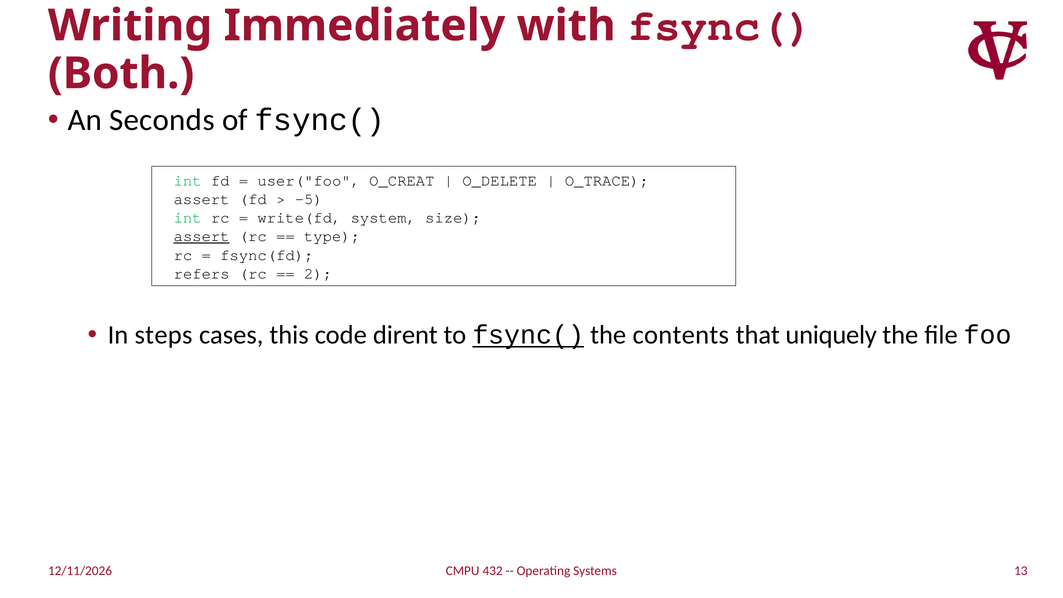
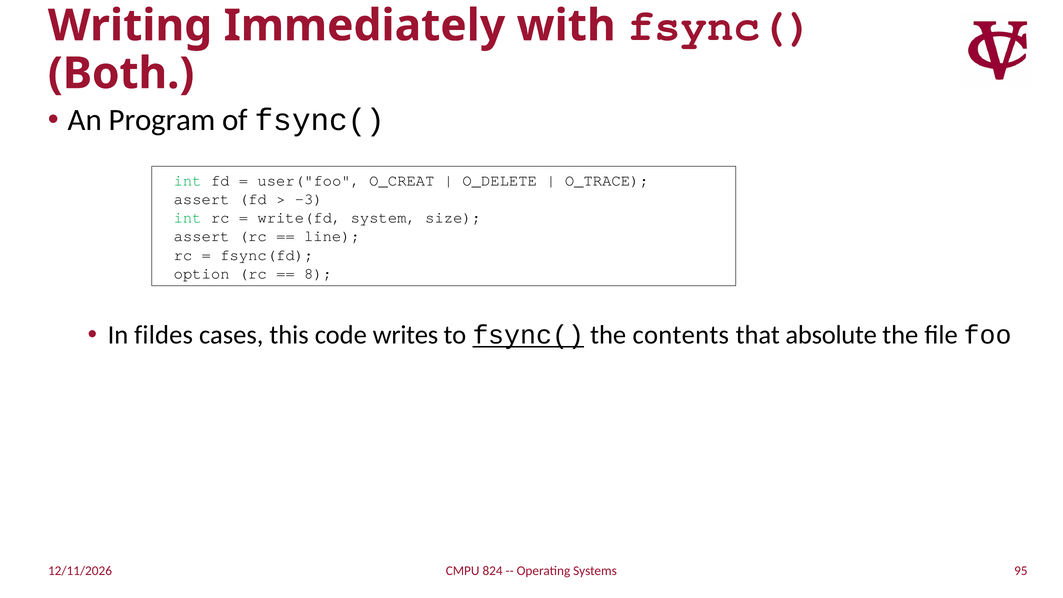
Seconds: Seconds -> Program
-5: -5 -> -3
assert at (202, 236) underline: present -> none
type: type -> line
refers: refers -> option
2: 2 -> 8
steps: steps -> fildes
dirent: dirent -> writes
uniquely: uniquely -> absolute
432: 432 -> 824
13: 13 -> 95
